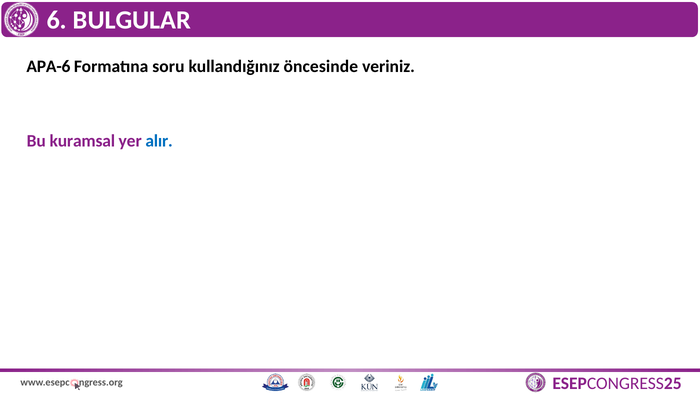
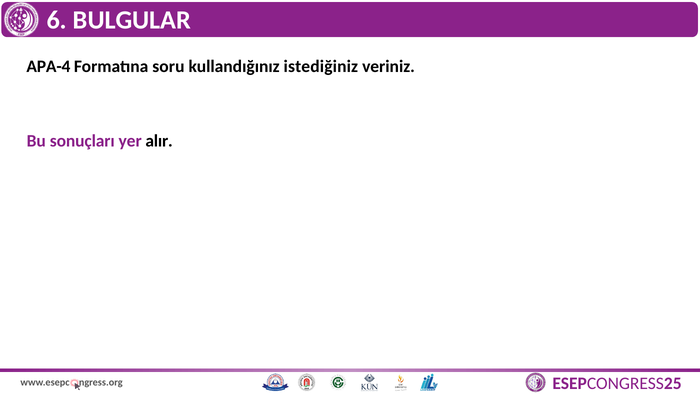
APA-6: APA-6 -> APA-4
öncesinde: öncesinde -> istediğiniz
kuramsal: kuramsal -> sonuçları
alır colour: blue -> black
